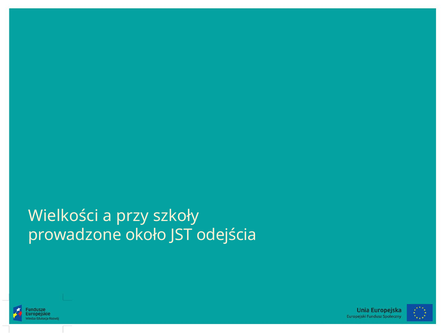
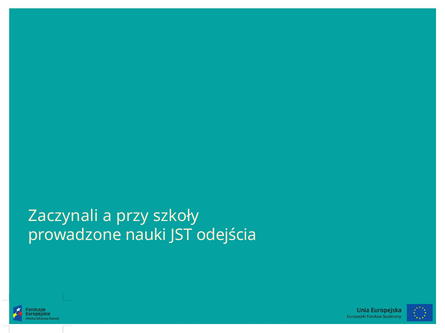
Wielkości: Wielkości -> Zaczynali
około: około -> nauki
